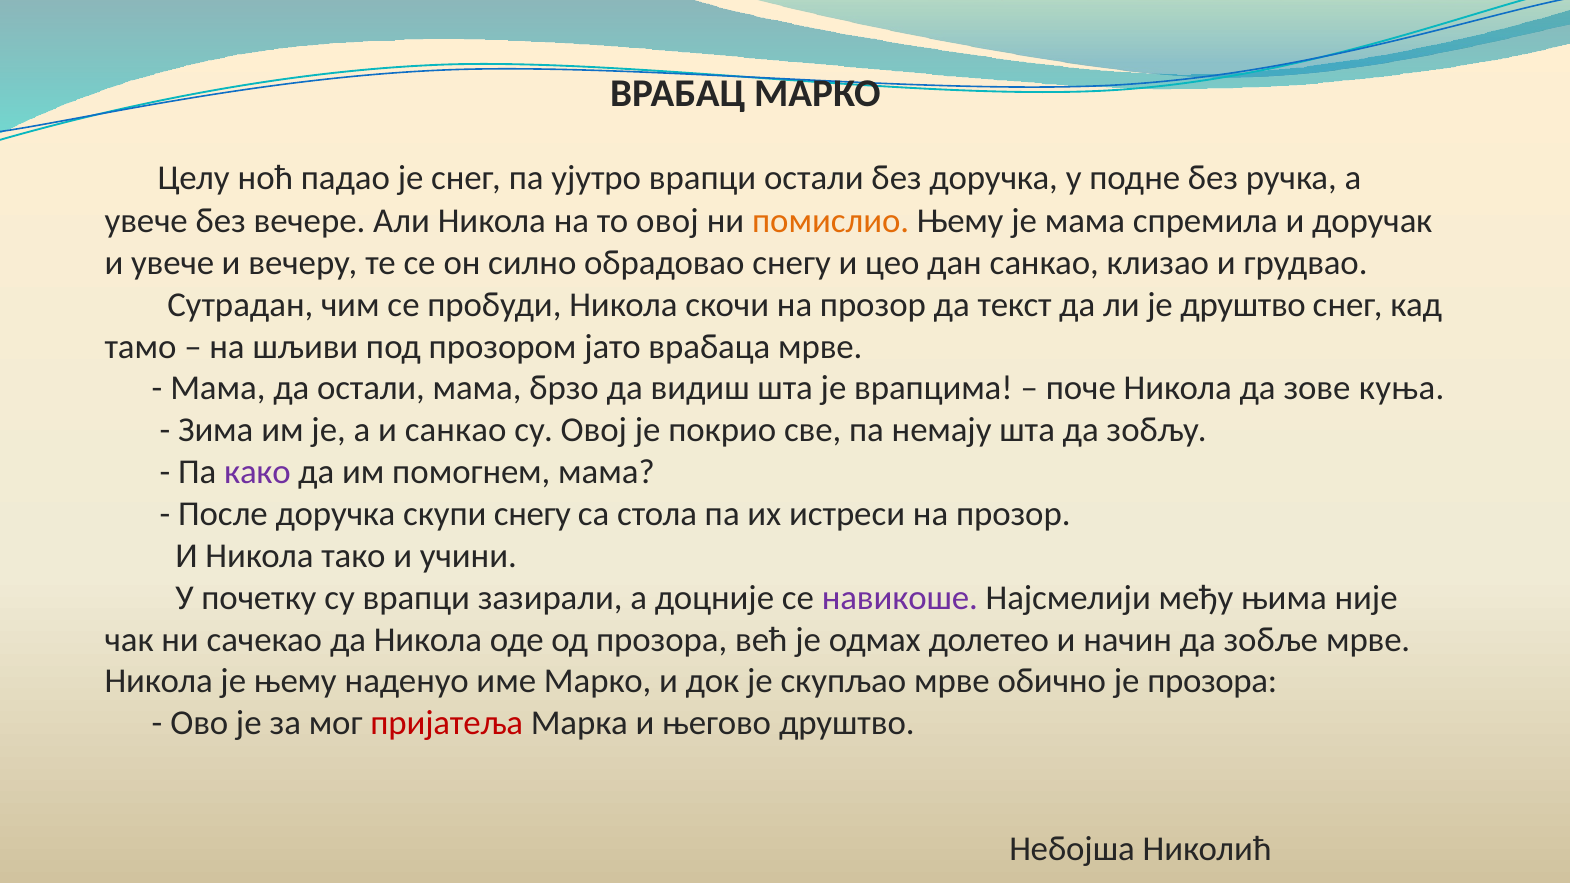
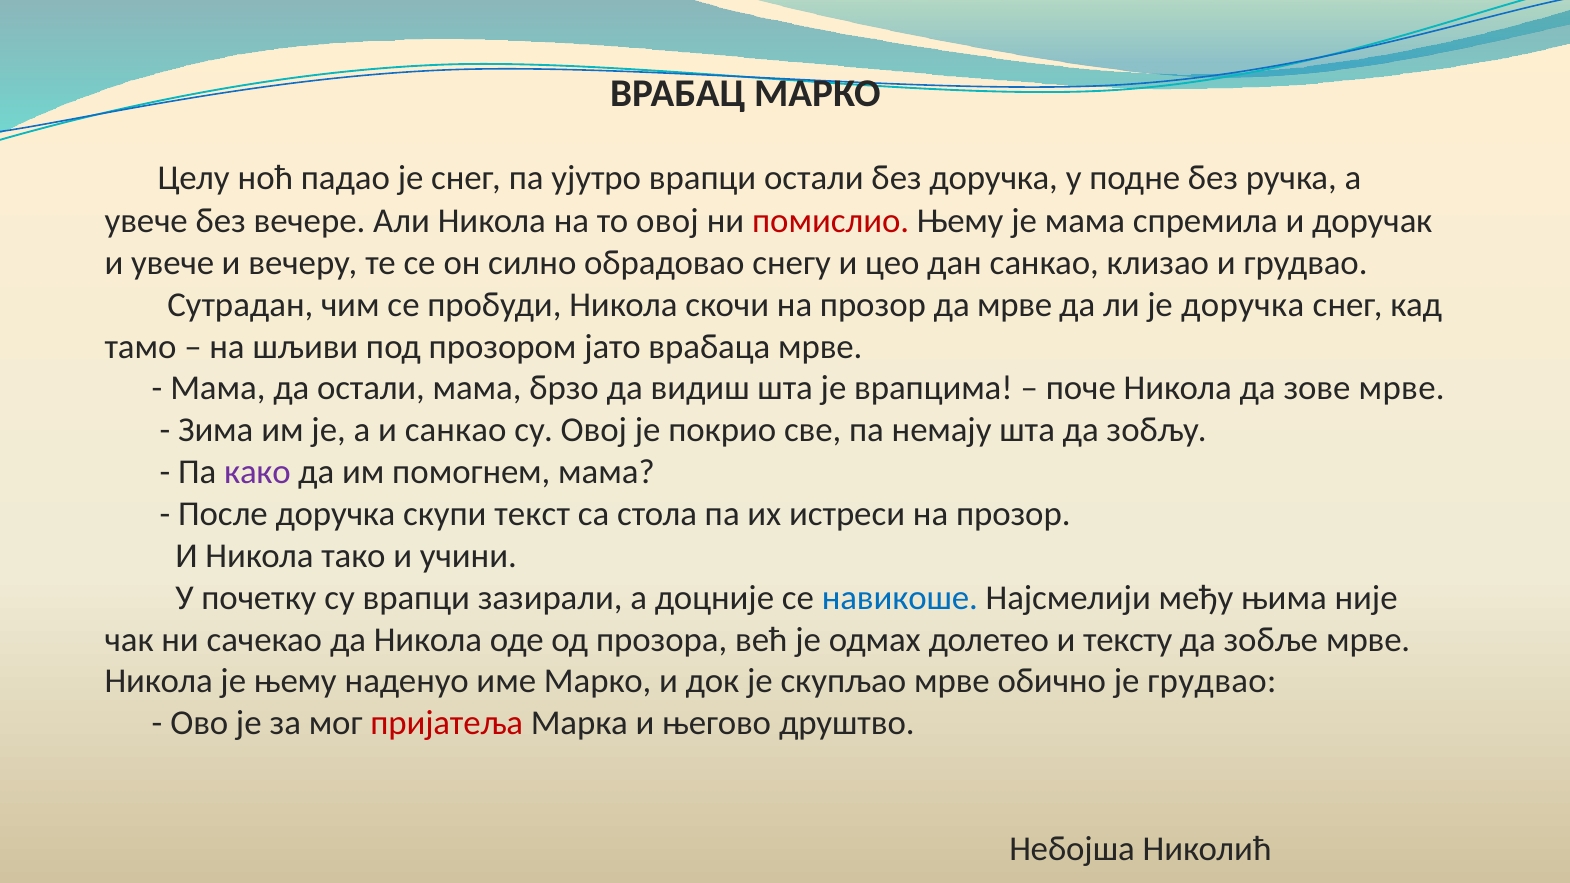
помислио colour: orange -> red
да текст: текст -> мрве
је друштво: друштво -> доручка
зове куња: куња -> мрве
скупи снегу: снегу -> текст
навикоше colour: purple -> blue
начин: начин -> тексту
је прозора: прозора -> грудвао
